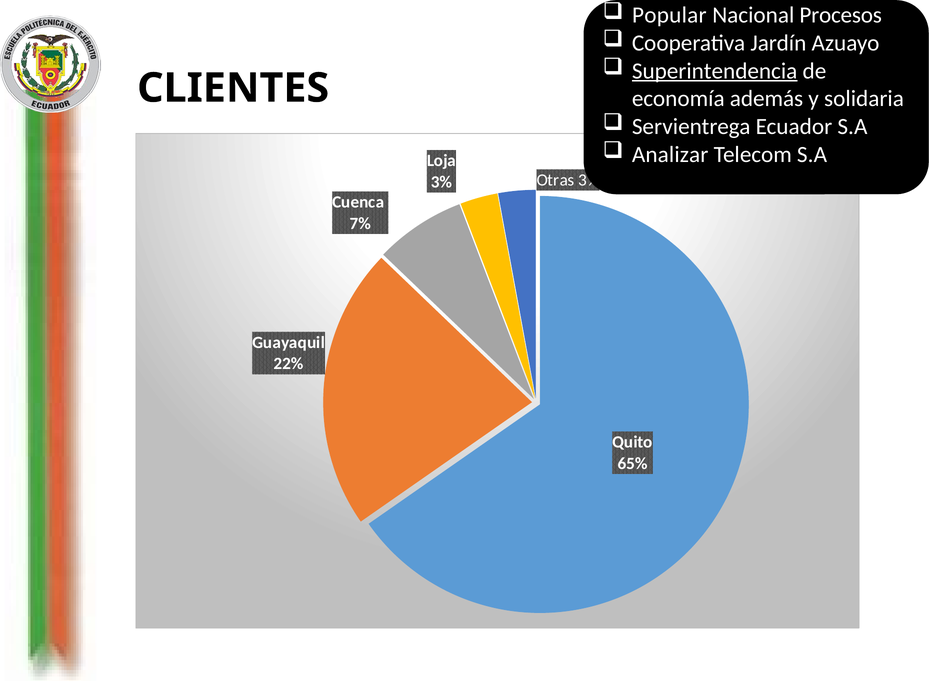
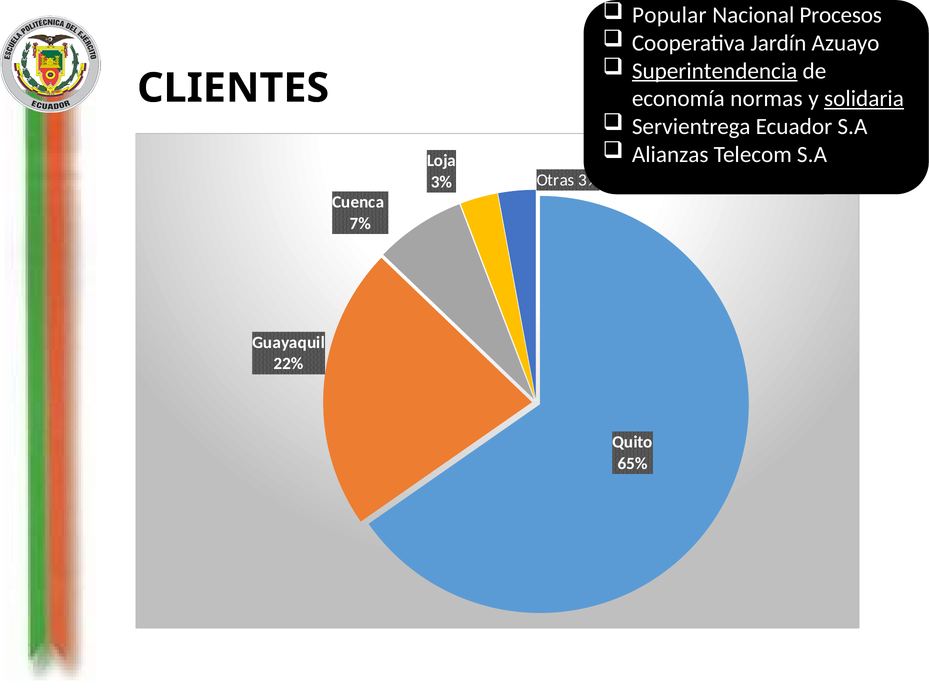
además: además -> normas
solidaria underline: none -> present
Analizar: Analizar -> Alianzas
